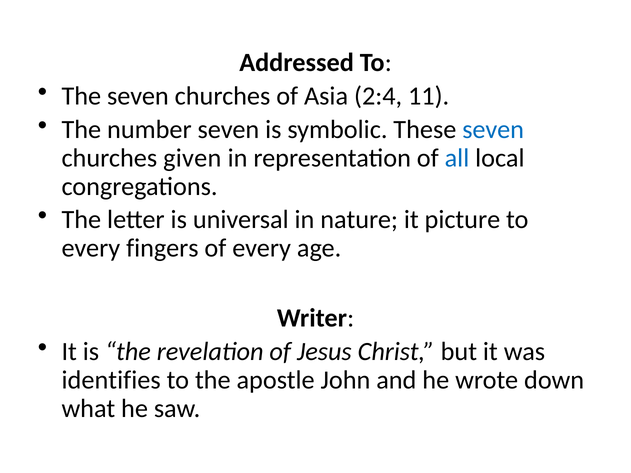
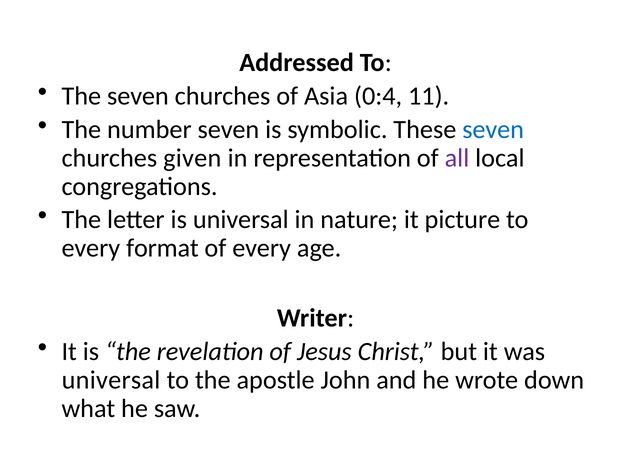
2:4: 2:4 -> 0:4
all colour: blue -> purple
fingers: fingers -> format
identifies at (111, 380): identifies -> universal
